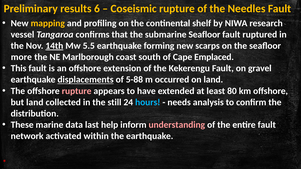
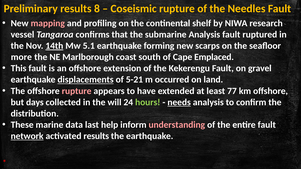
6: 6 -> 8
mapping colour: yellow -> pink
submarine Seafloor: Seafloor -> Analysis
5.5: 5.5 -> 5.1
5-88: 5-88 -> 5-21
80: 80 -> 77
but land: land -> days
still: still -> will
hours colour: light blue -> light green
needs underline: none -> present
network underline: none -> present
activated within: within -> results
